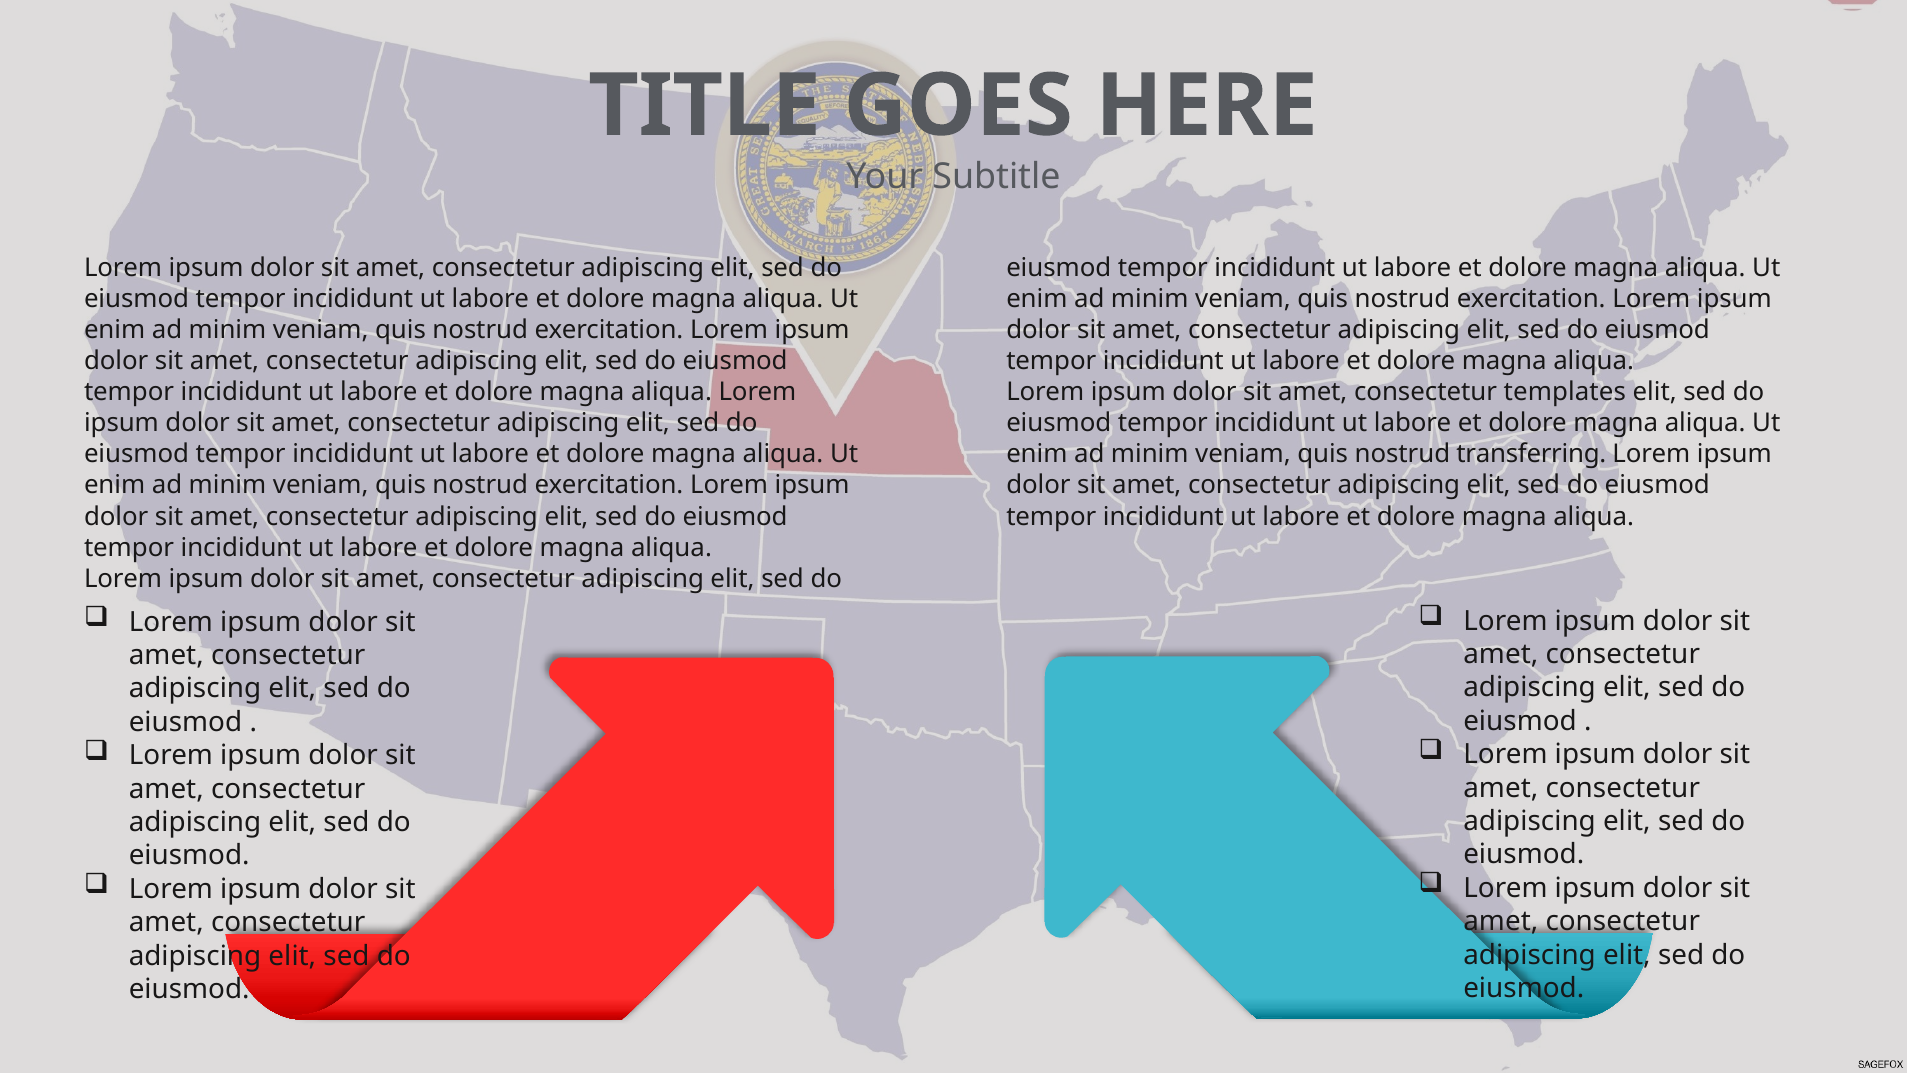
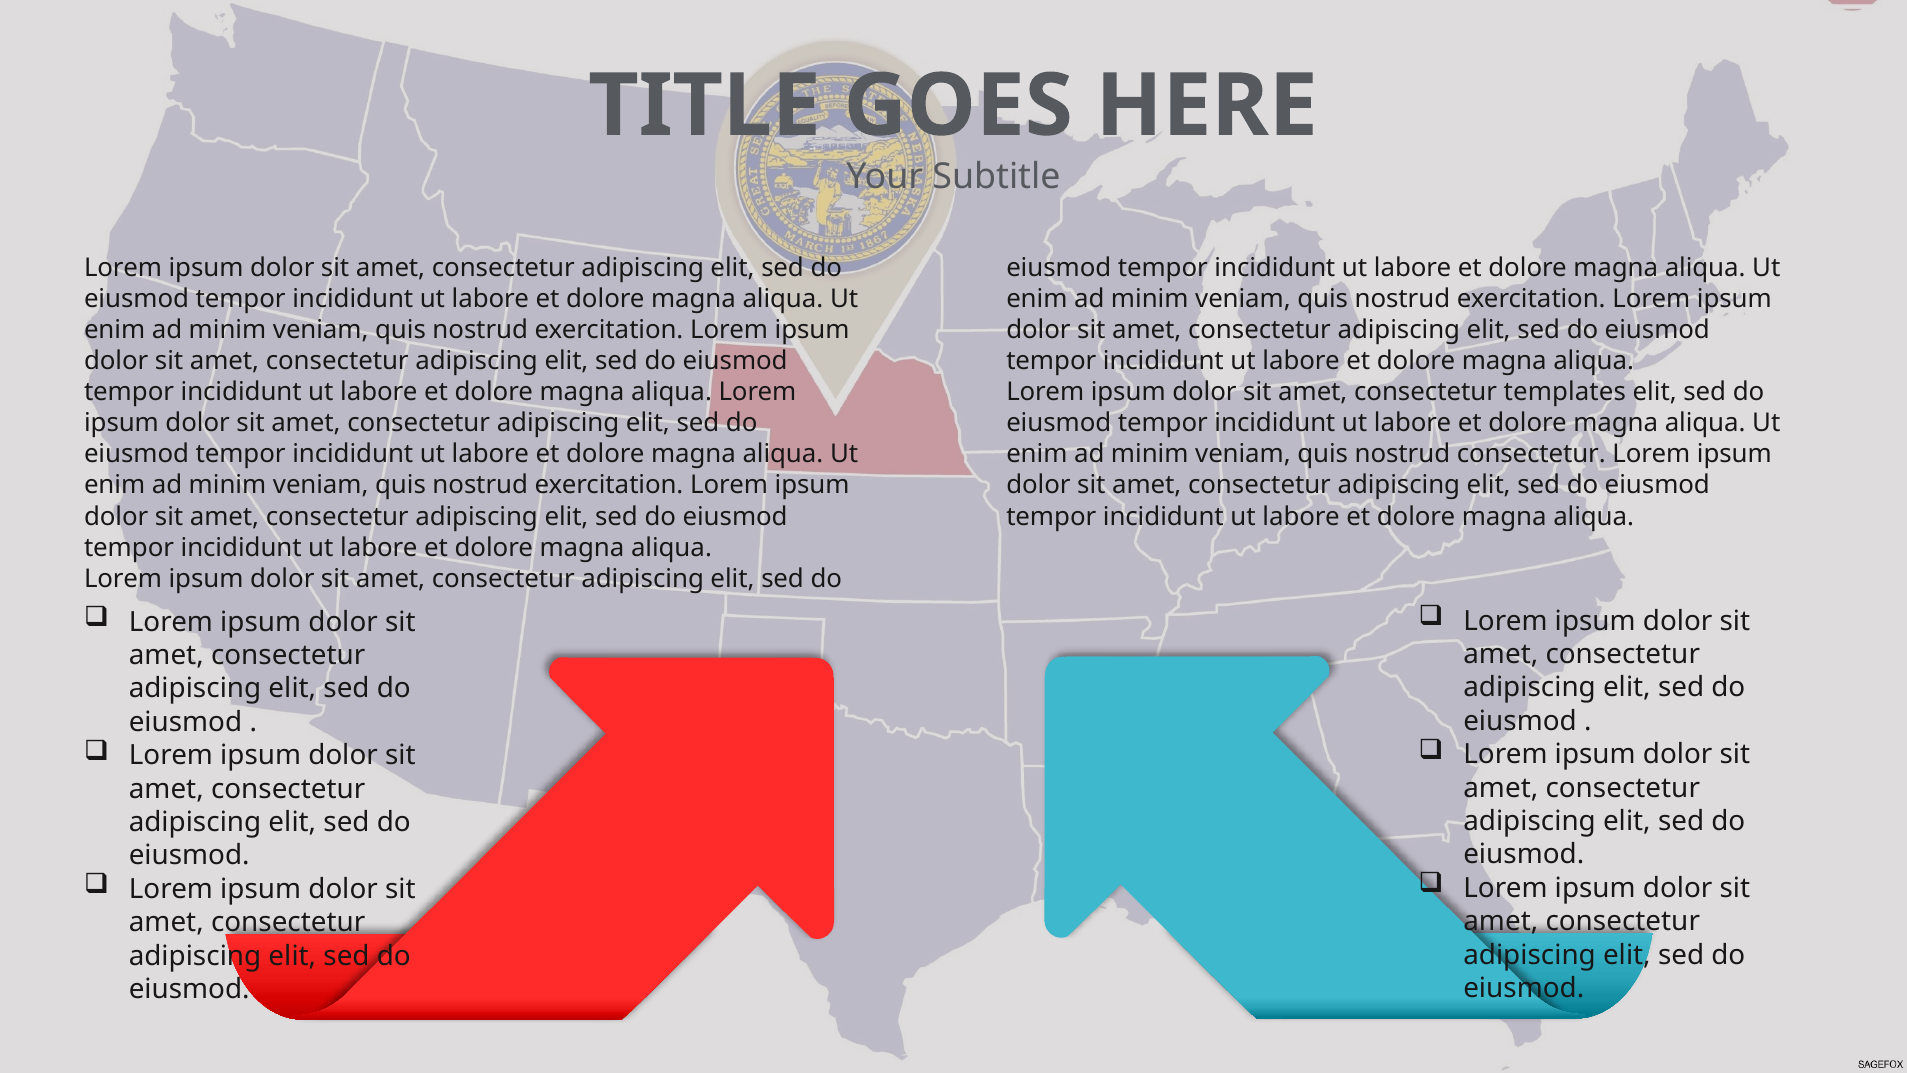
nostrud transferring: transferring -> consectetur
